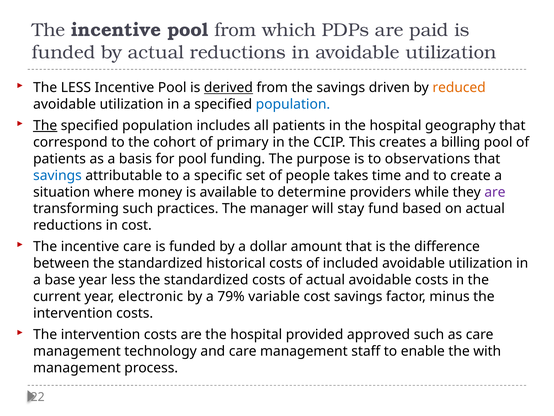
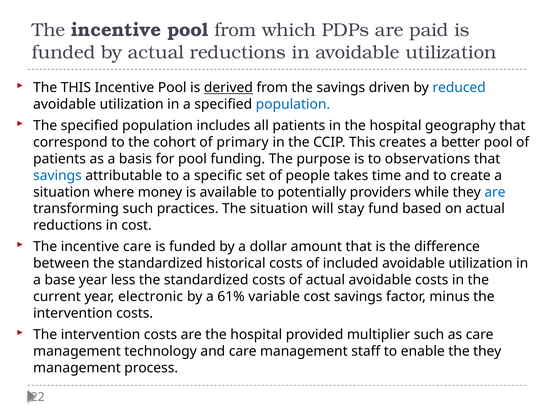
The LESS: LESS -> THIS
reduced colour: orange -> blue
The at (45, 125) underline: present -> none
billing: billing -> better
determine: determine -> potentially
are at (495, 192) colour: purple -> blue
The manager: manager -> situation
79%: 79% -> 61%
approved: approved -> multiplier
the with: with -> they
